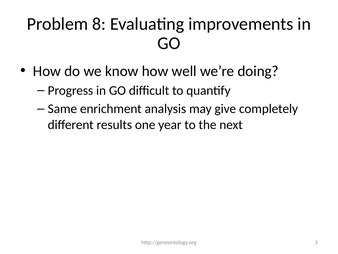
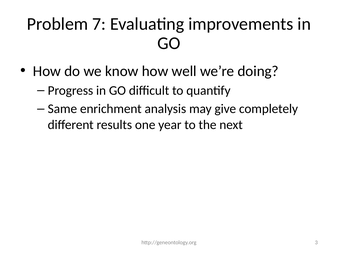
8: 8 -> 7
